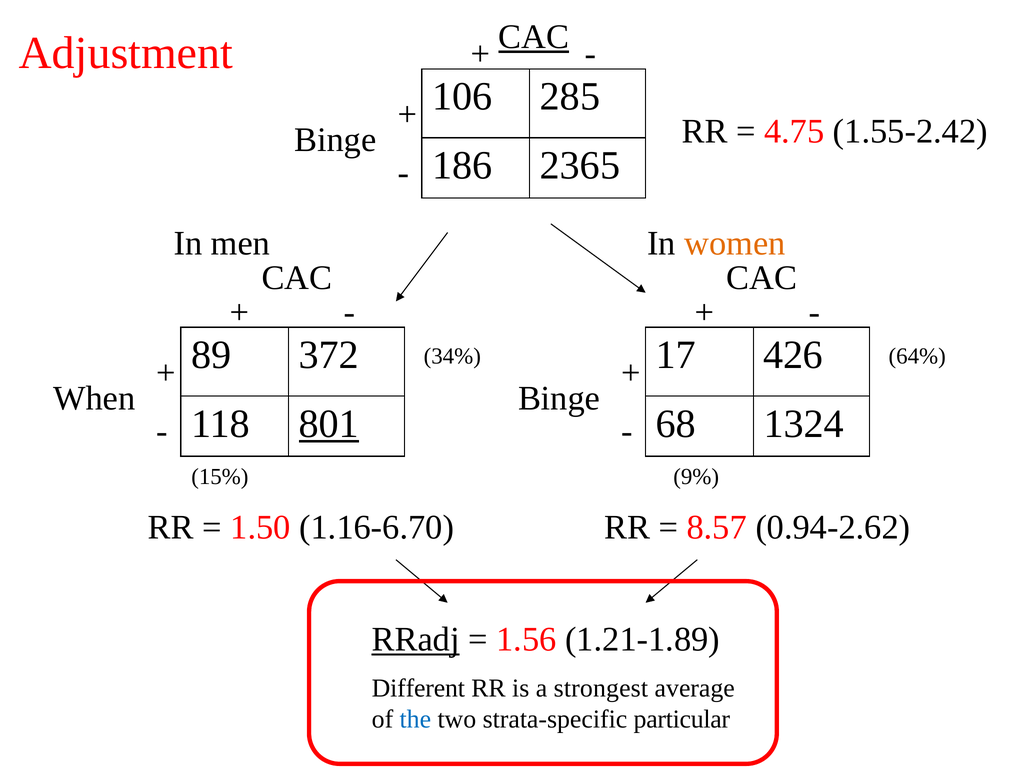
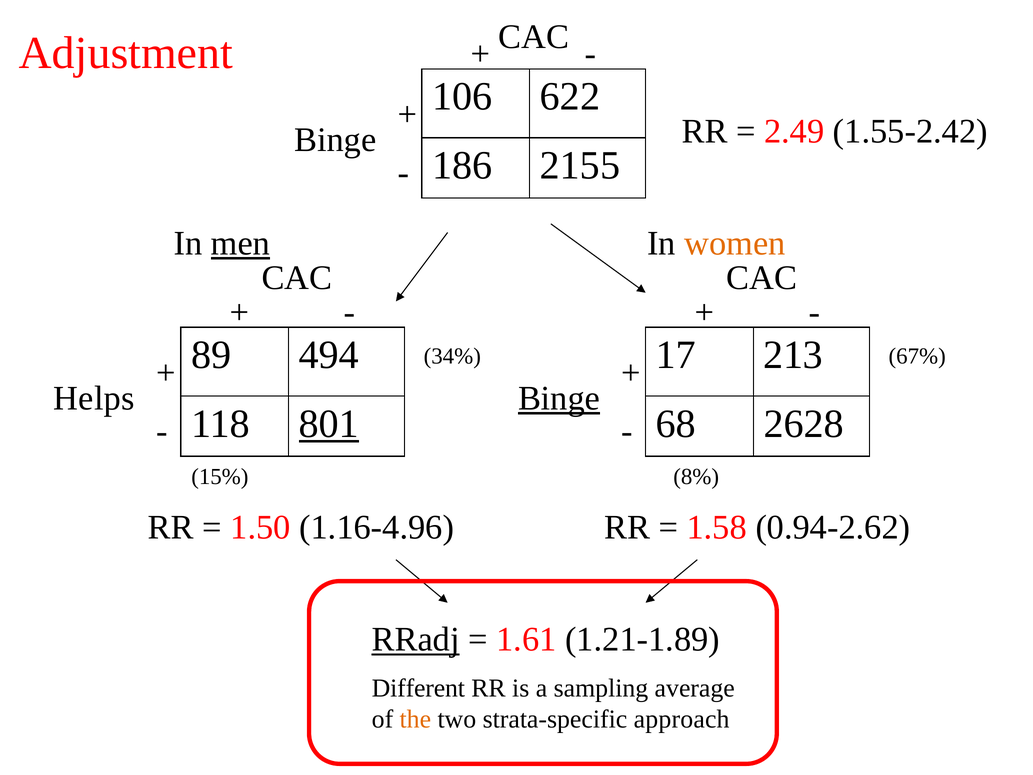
CAC at (534, 37) underline: present -> none
285: 285 -> 622
4.75: 4.75 -> 2.49
2365: 2365 -> 2155
men underline: none -> present
372: 372 -> 494
426: 426 -> 213
64%: 64% -> 67%
When: When -> Helps
Binge at (559, 398) underline: none -> present
1324: 1324 -> 2628
9%: 9% -> 8%
1.16-6.70: 1.16-6.70 -> 1.16-4.96
8.57: 8.57 -> 1.58
1.56: 1.56 -> 1.61
strongest: strongest -> sampling
the colour: blue -> orange
particular: particular -> approach
